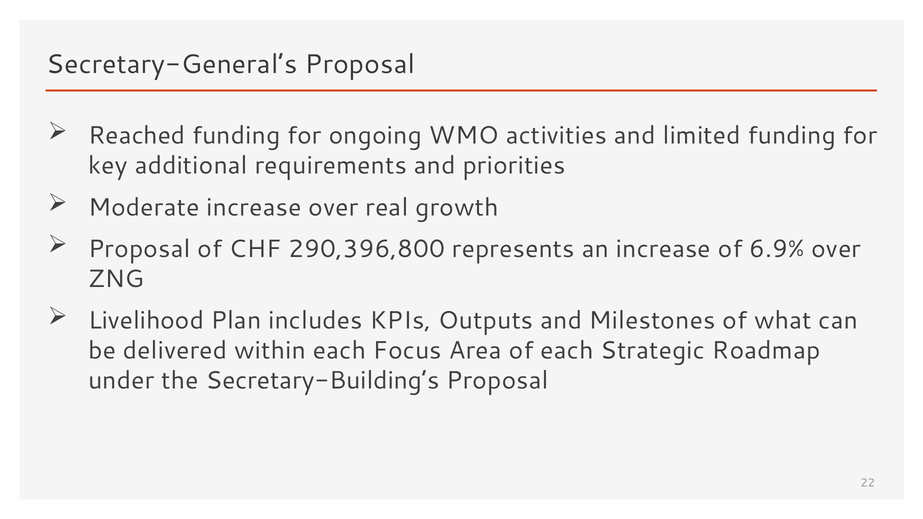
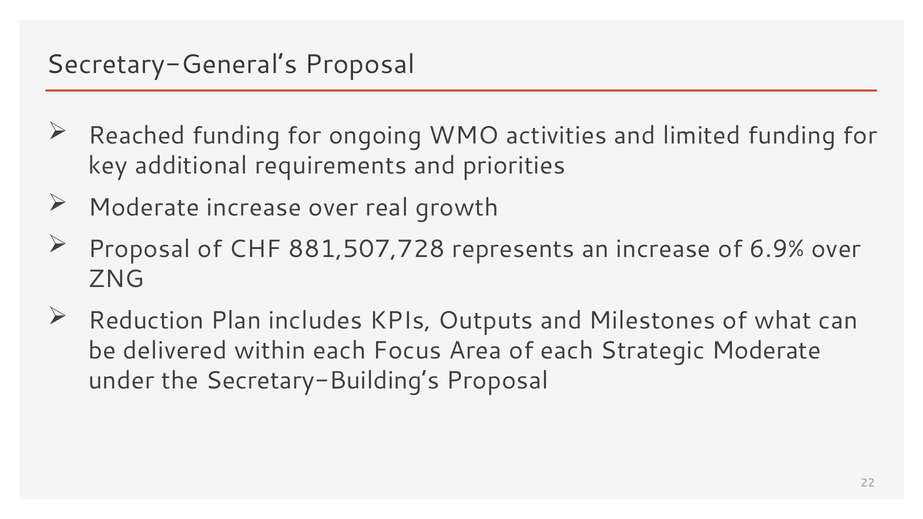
290,396,800: 290,396,800 -> 881,507,728
Livelihood: Livelihood -> Reduction
Strategic Roadmap: Roadmap -> Moderate
